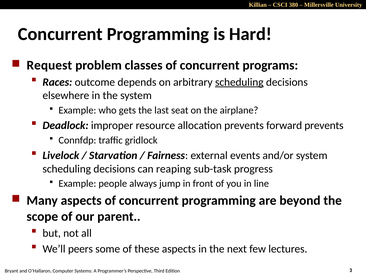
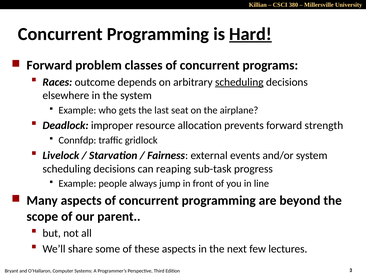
Hard underline: none -> present
Request at (49, 65): Request -> Forward
forward prevents: prevents -> strength
peers: peers -> share
